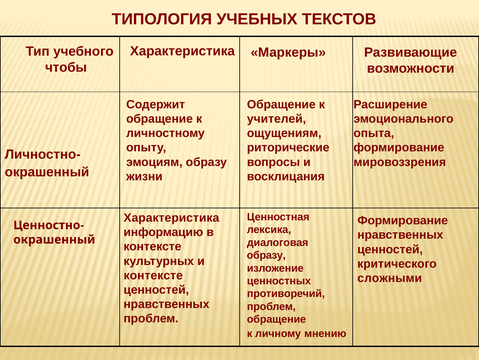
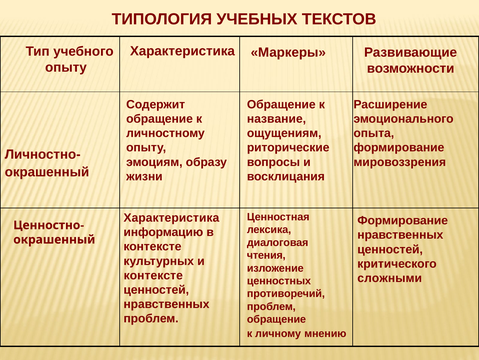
чтобы at (66, 67): чтобы -> опыту
учителей: учителей -> название
образу at (266, 255): образу -> чтения
